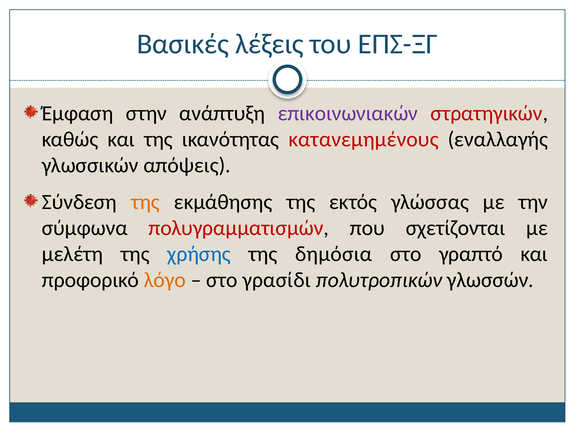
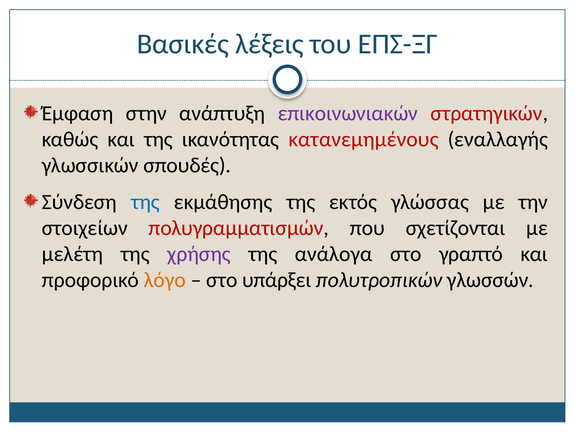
απόψεις: απόψεις -> σπουδές
της at (145, 202) colour: orange -> blue
σύμφωνα: σύμφωνα -> στοιχείων
χρήσης colour: blue -> purple
δημόσια: δημόσια -> ανάλογα
γρασίδι: γρασίδι -> υπάρξει
